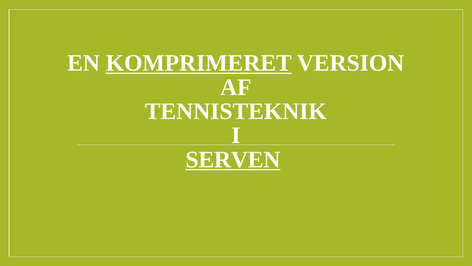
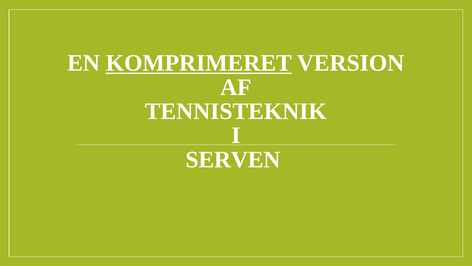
SERVEN underline: present -> none
